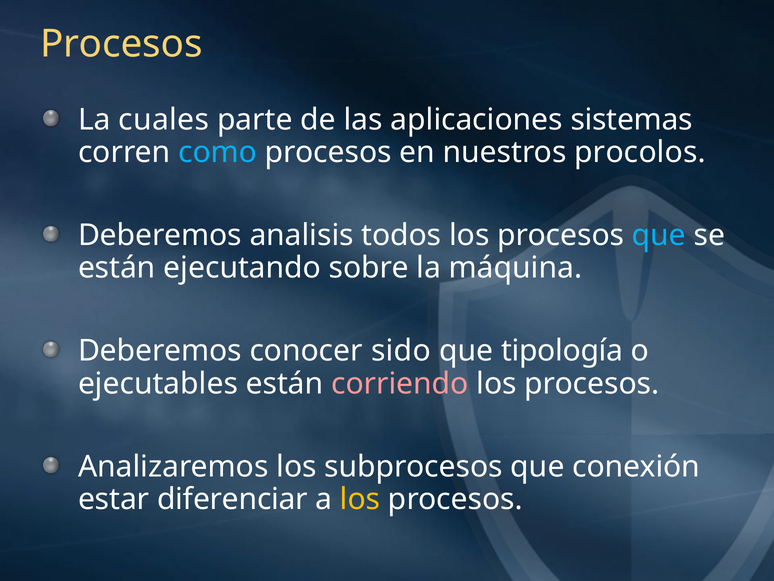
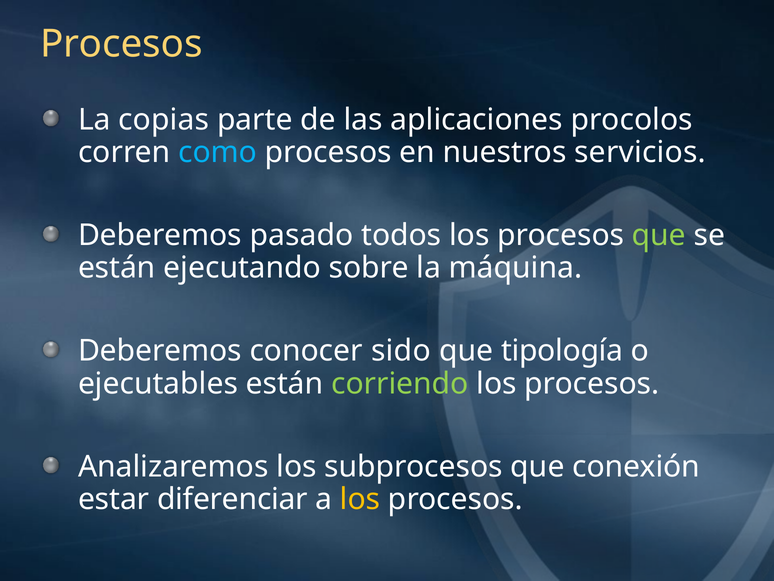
cuales: cuales -> copias
sistemas: sistemas -> procolos
procolos: procolos -> servicios
analisis: analisis -> pasado
que at (659, 235) colour: light blue -> light green
corriendo colour: pink -> light green
